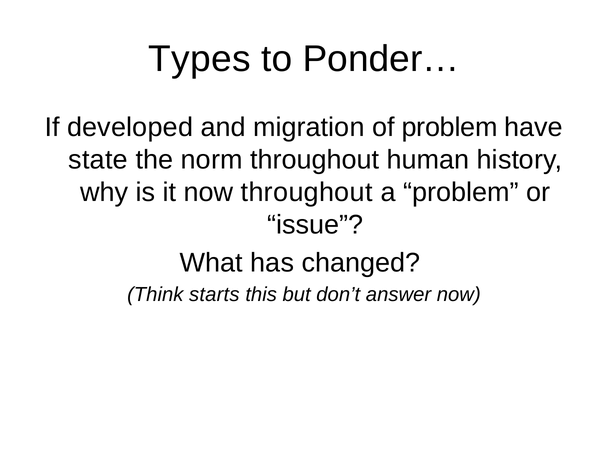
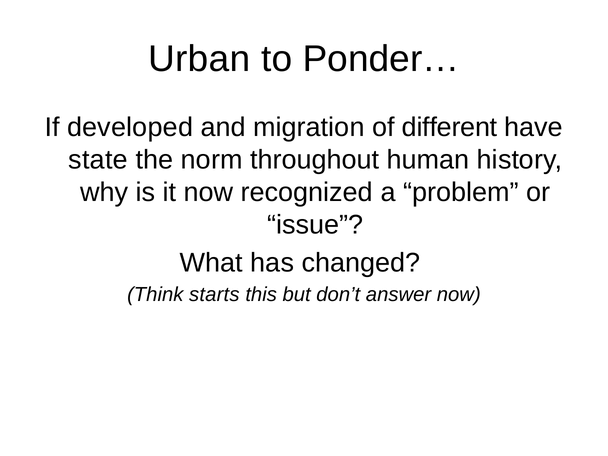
Types: Types -> Urban
of problem: problem -> different
now throughout: throughout -> recognized
